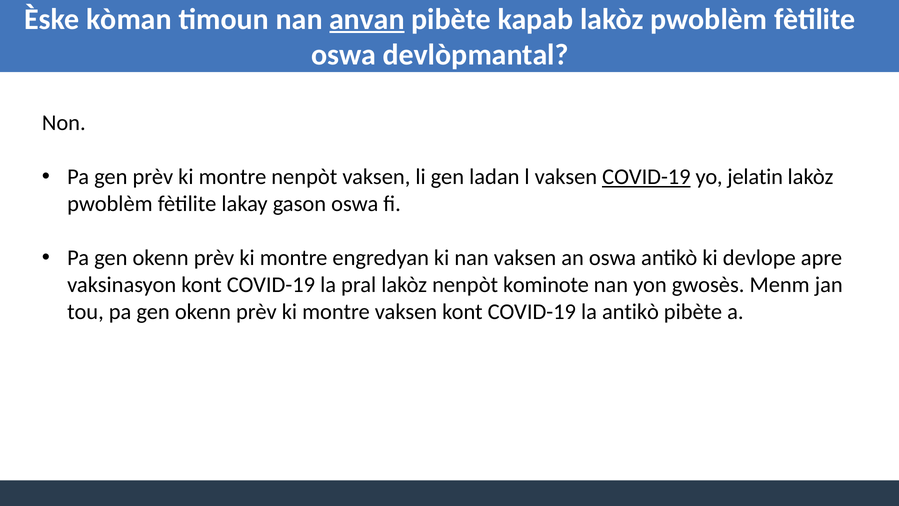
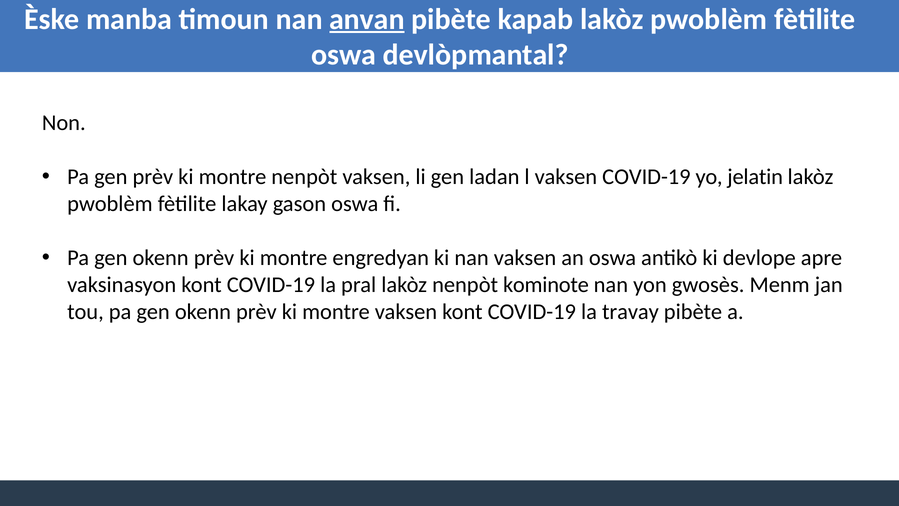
kòman: kòman -> manba
COVID-19 at (646, 177) underline: present -> none
la antikò: antikò -> travay
